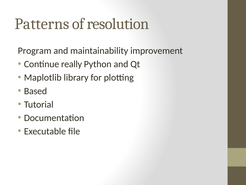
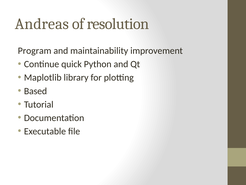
Patterns: Patterns -> Andreas
really: really -> quick
